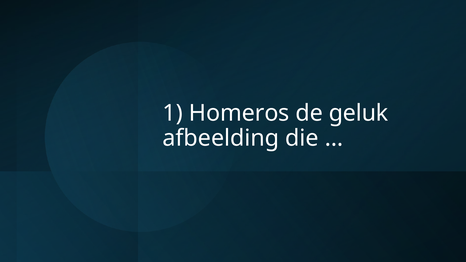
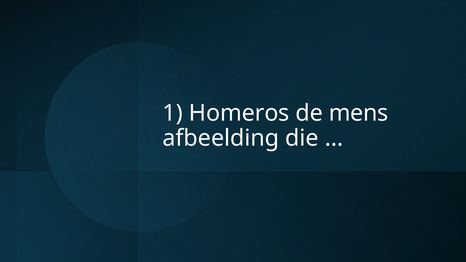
geluk: geluk -> mens
